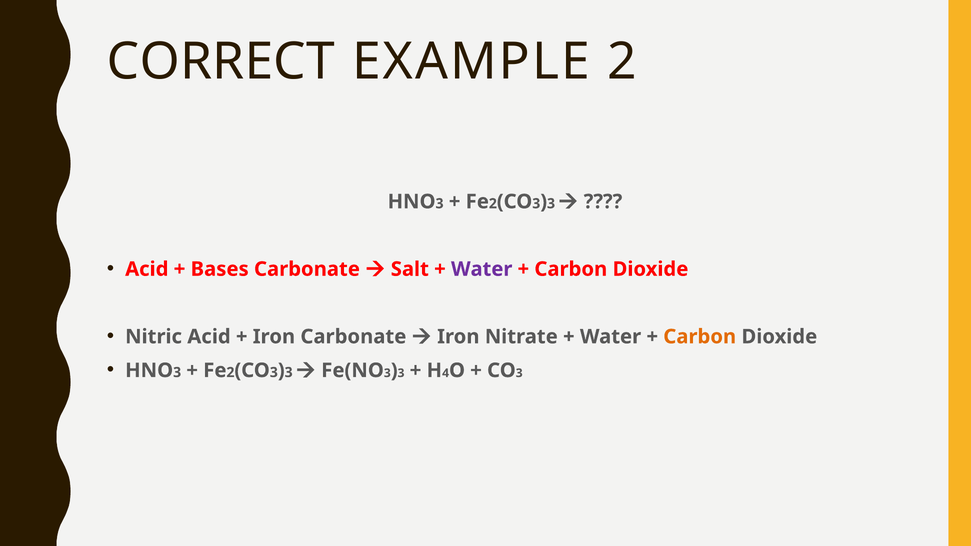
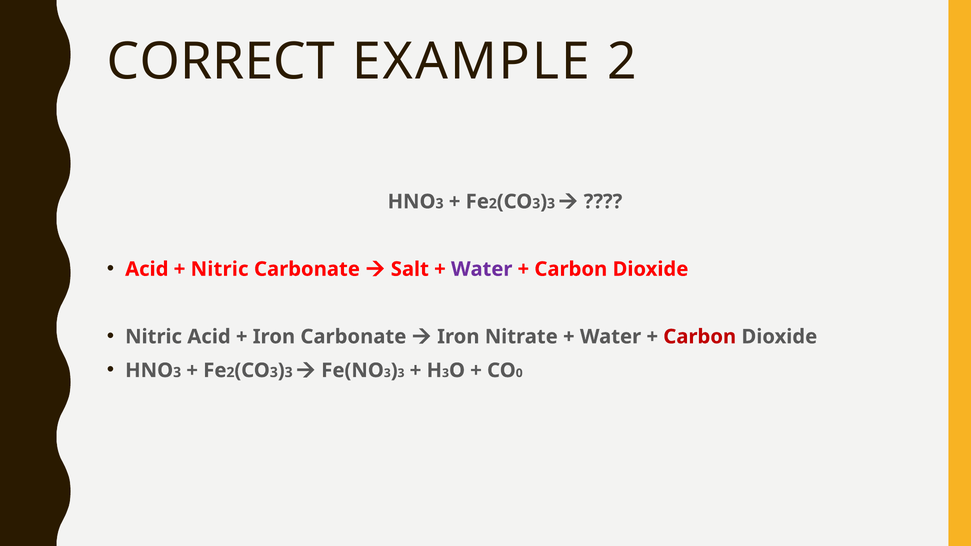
Bases at (220, 269): Bases -> Nitric
Carbon at (700, 337) colour: orange -> red
4 at (446, 373): 4 -> 3
3 at (519, 373): 3 -> 0
